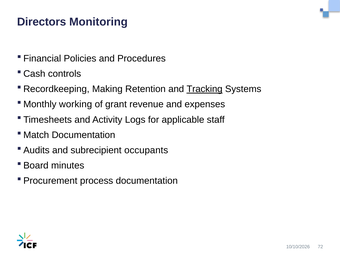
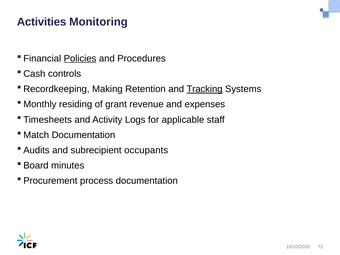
Directors: Directors -> Activities
Policies underline: none -> present
working: working -> residing
